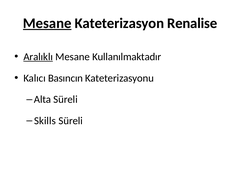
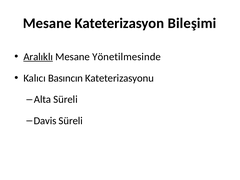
Mesane at (47, 23) underline: present -> none
Renalise: Renalise -> Bileşimi
Kullanılmaktadır: Kullanılmaktadır -> Yönetilmesinde
Skills: Skills -> Davis
